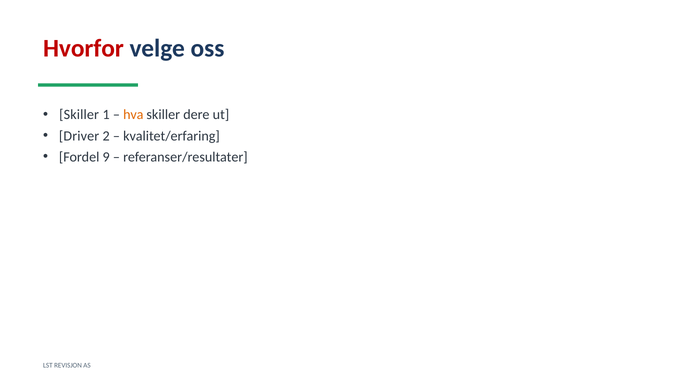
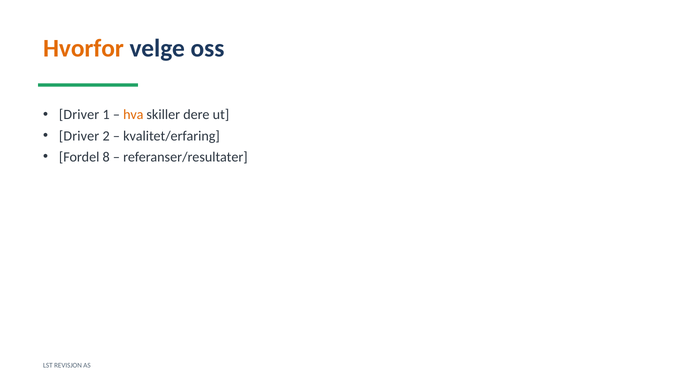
Hvorfor colour: red -> orange
Skiller at (79, 115): Skiller -> Driver
9: 9 -> 8
